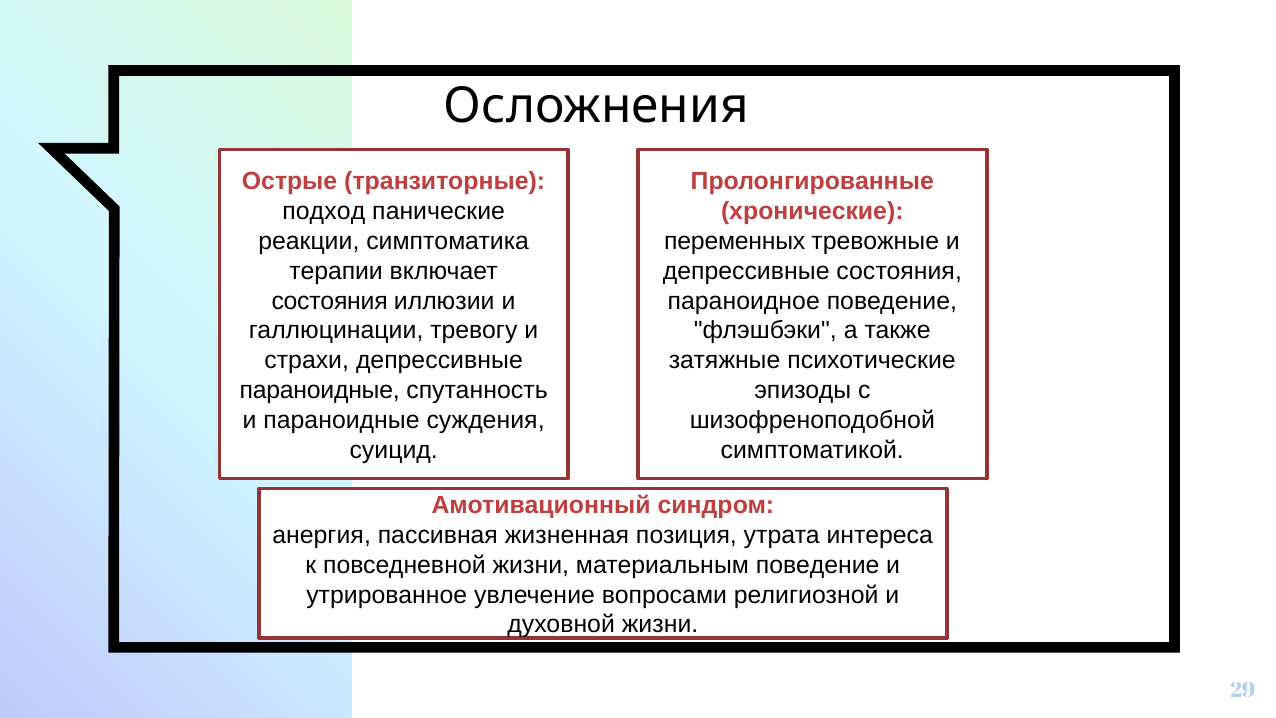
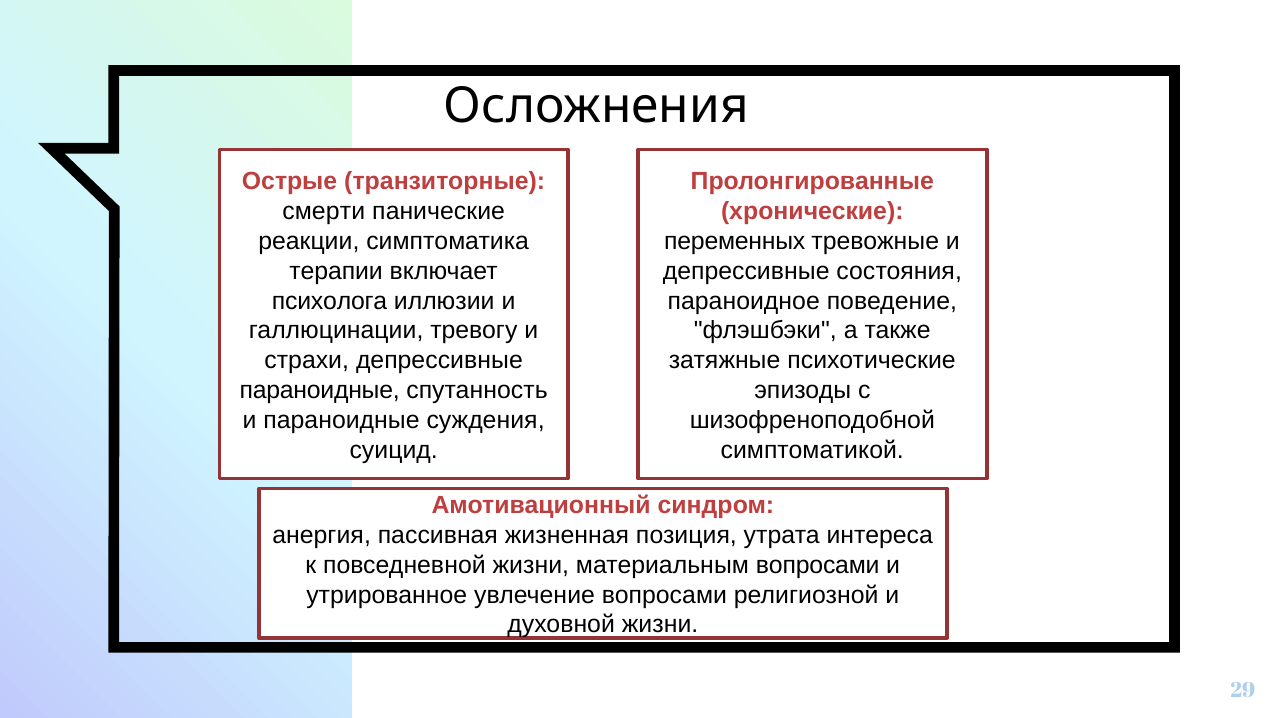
подход: подход -> смерти
состояния at (330, 301): состояния -> психолога
материальным поведение: поведение -> вопросами
